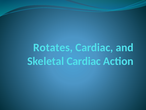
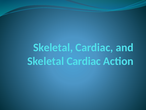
Rotates at (53, 47): Rotates -> Skeletal
